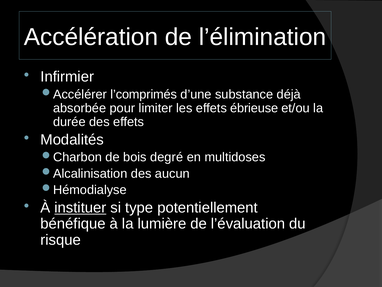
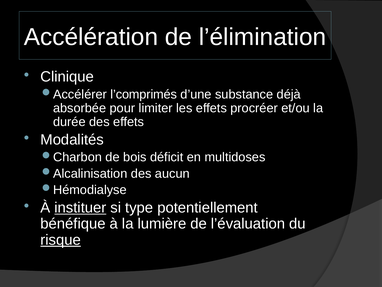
Infirmier: Infirmier -> Clinique
ébrieuse: ébrieuse -> procréer
degré: degré -> déficit
risque underline: none -> present
